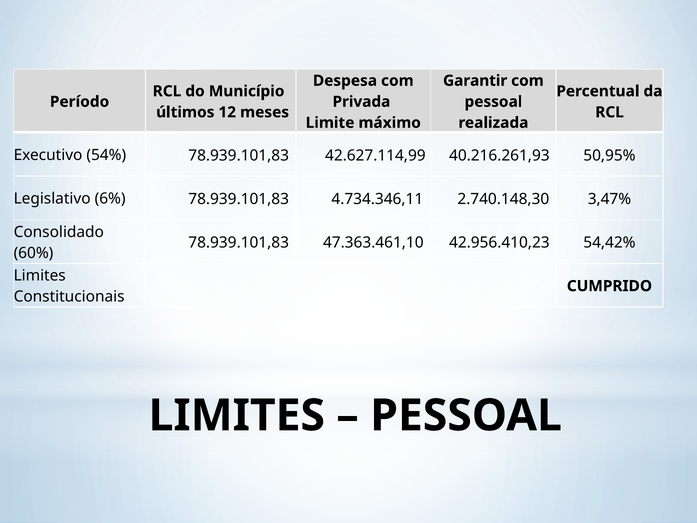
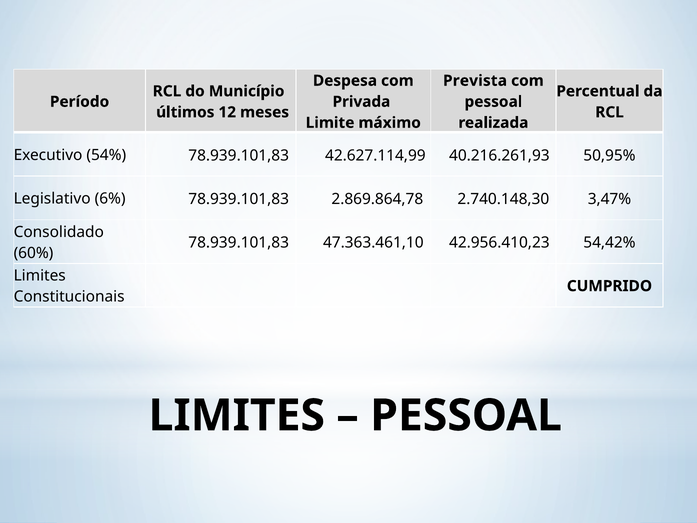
Garantir: Garantir -> Prevista
4.734.346,11: 4.734.346,11 -> 2.869.864,78
